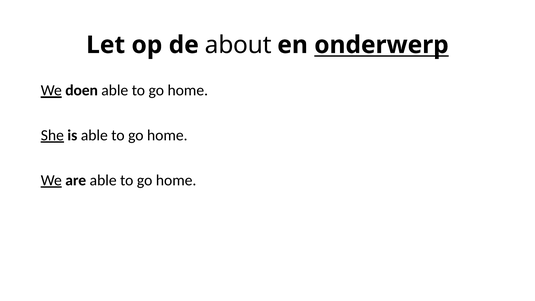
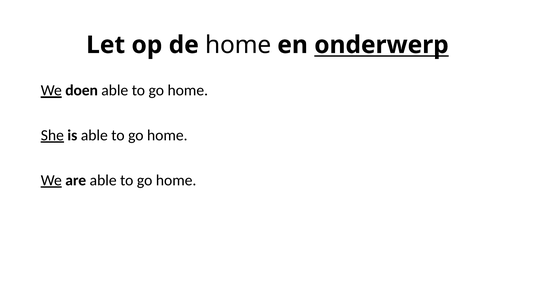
de about: about -> home
